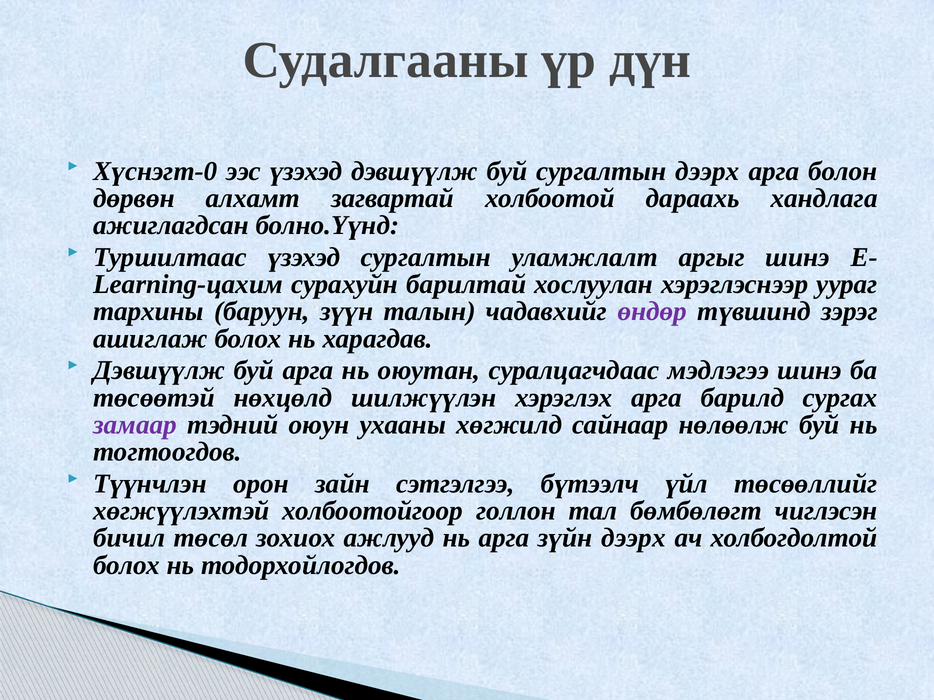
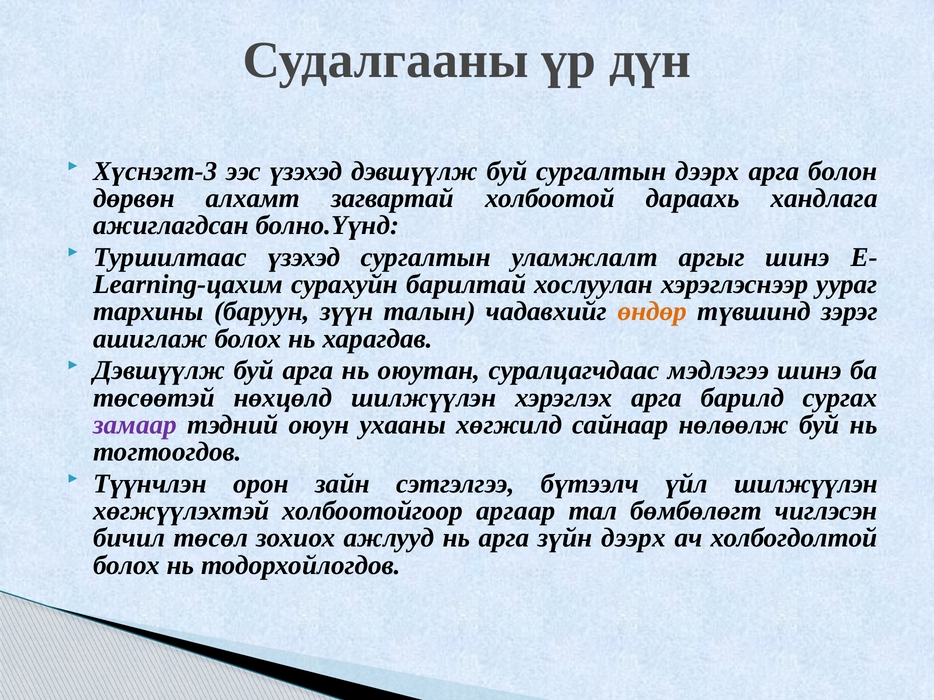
Хүснэгт-0: Хүснэгт-0 -> Хүснэгт-3
өндөр colour: purple -> orange
үйл төсөөллийг: төсөөллийг -> шилжүүлэн
голлон: голлон -> аргаар
